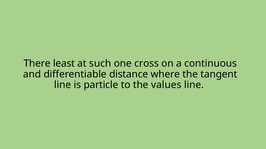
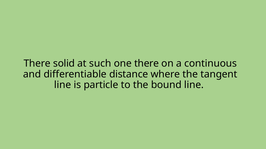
least: least -> solid
one cross: cross -> there
values: values -> bound
